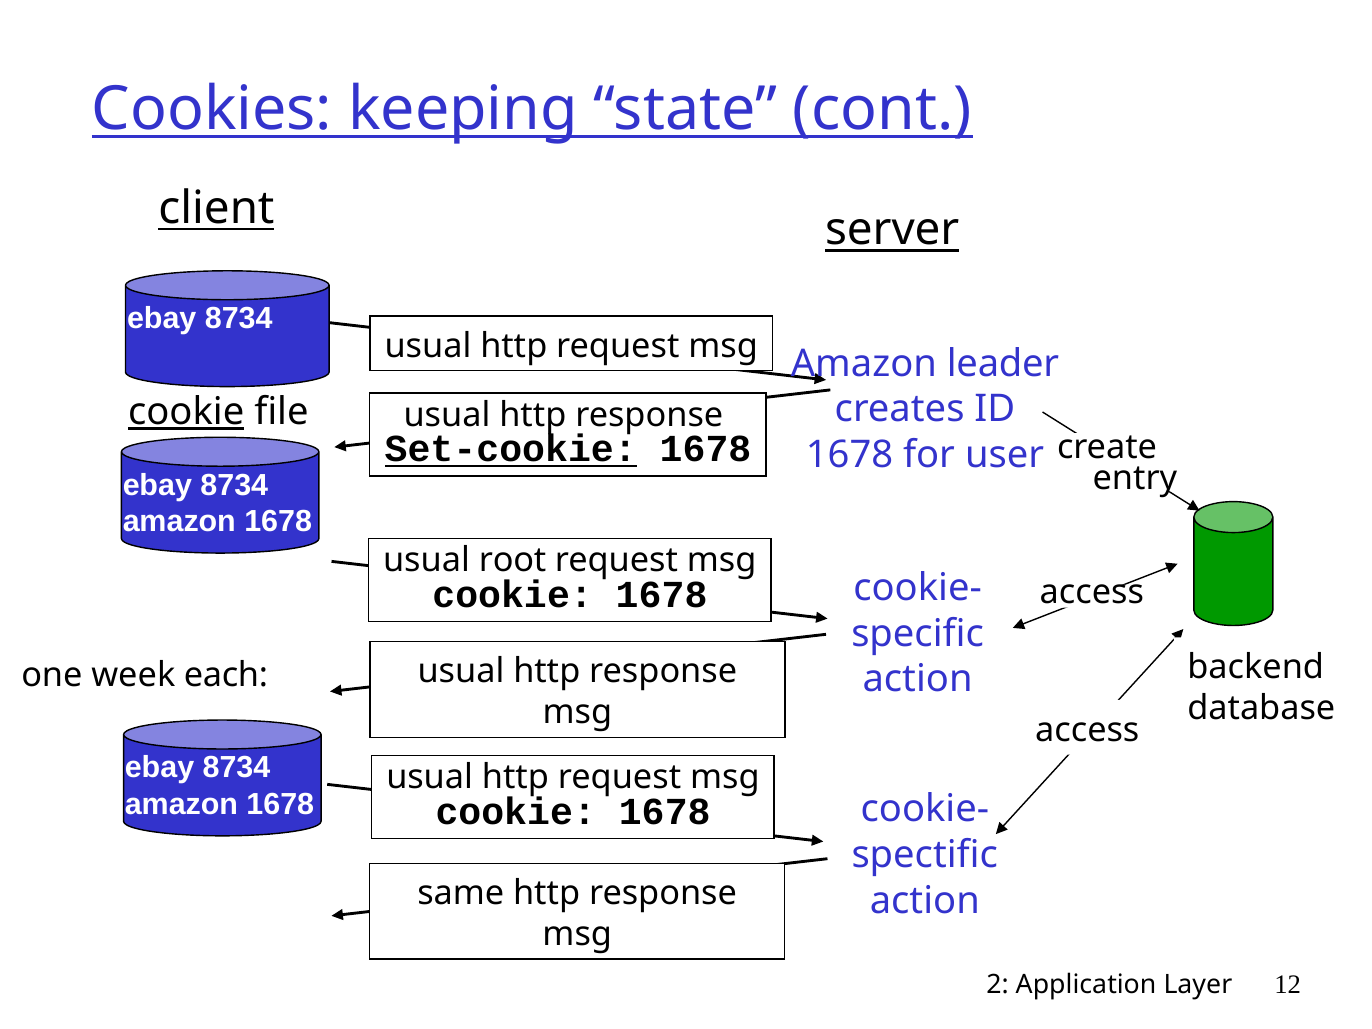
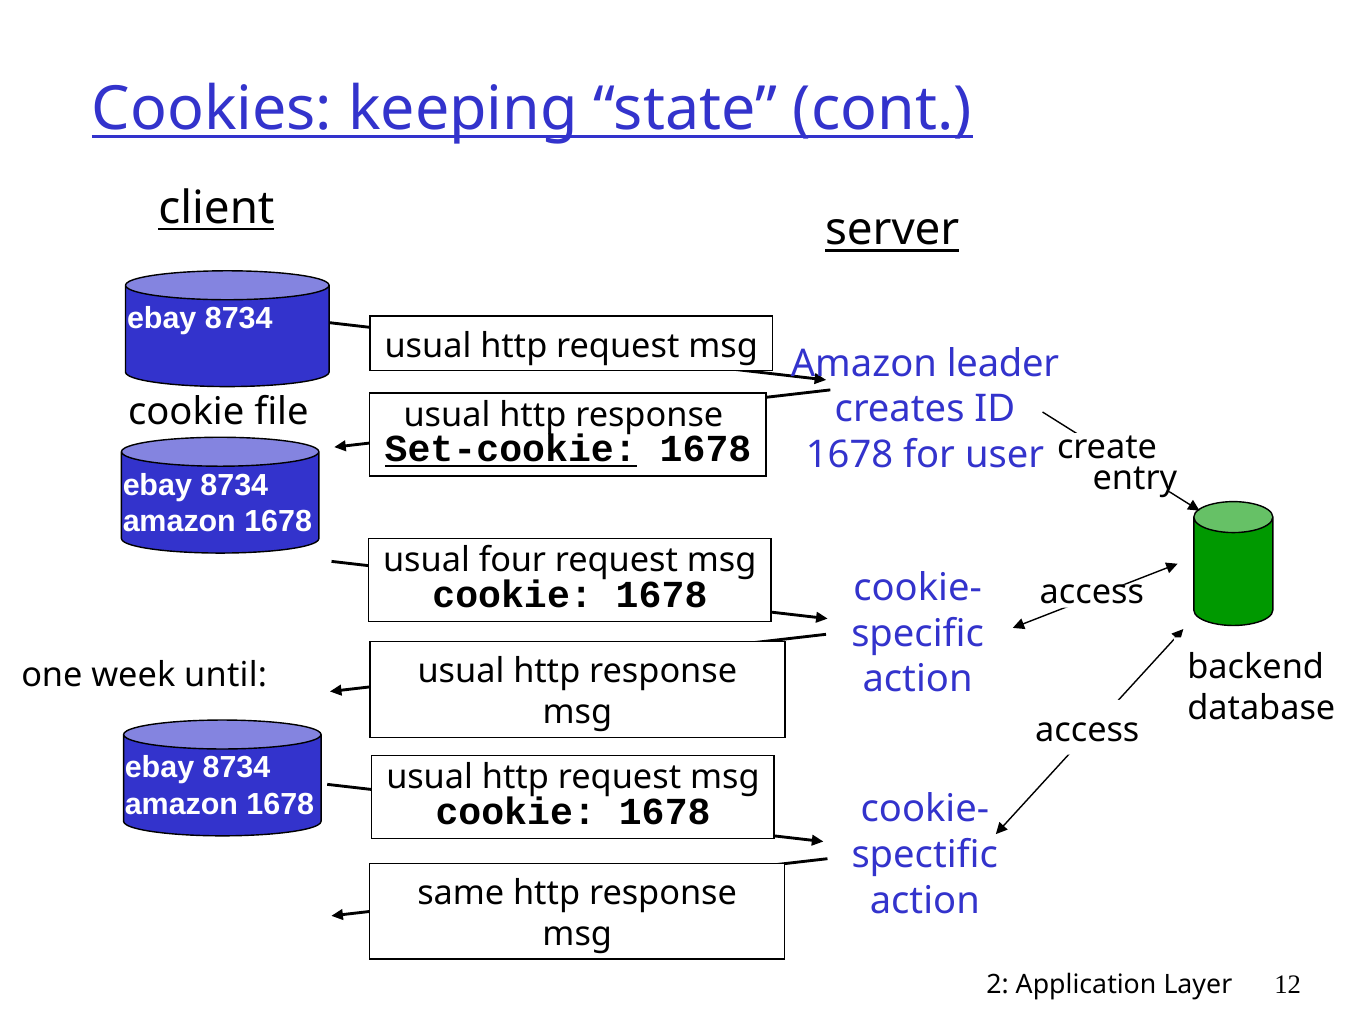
cookie at (186, 412) underline: present -> none
root: root -> four
each: each -> until
